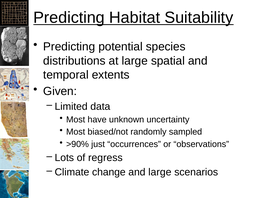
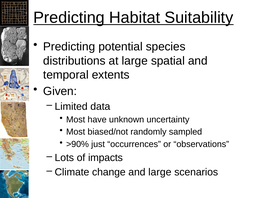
regress: regress -> impacts
